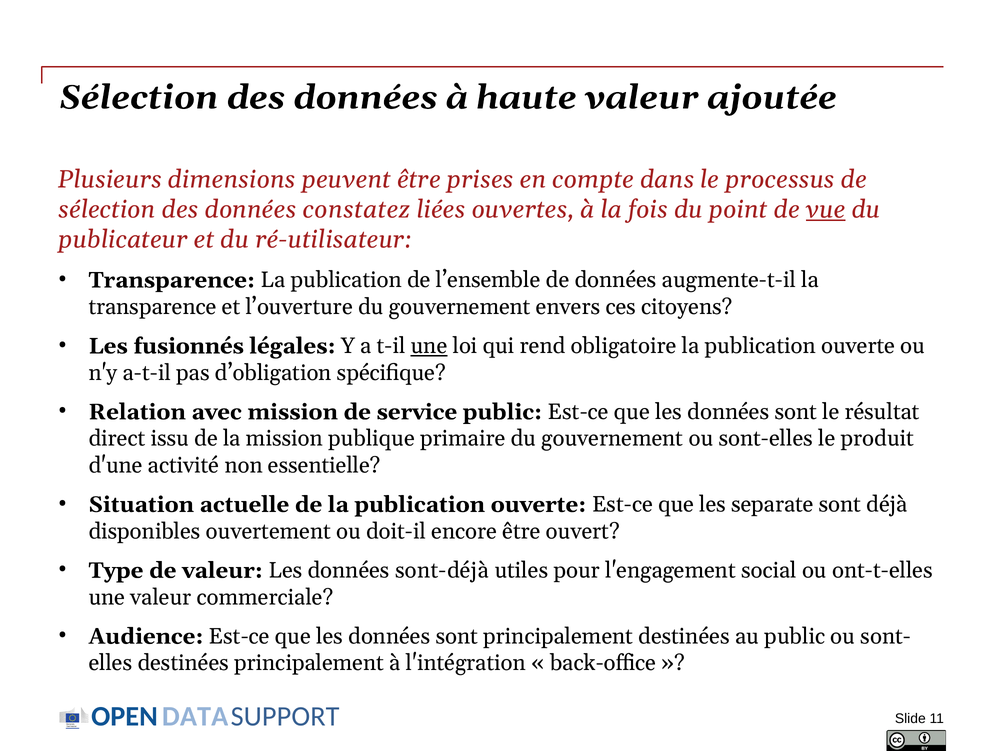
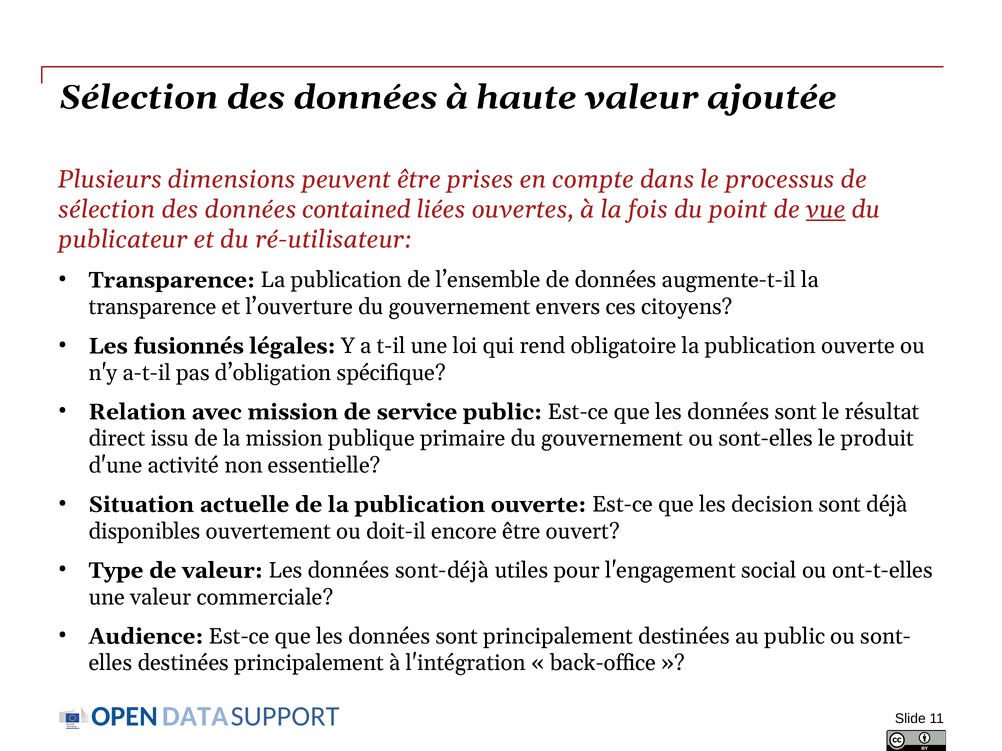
constatez: constatez -> contained
une at (429, 346) underline: present -> none
separate: separate -> decision
